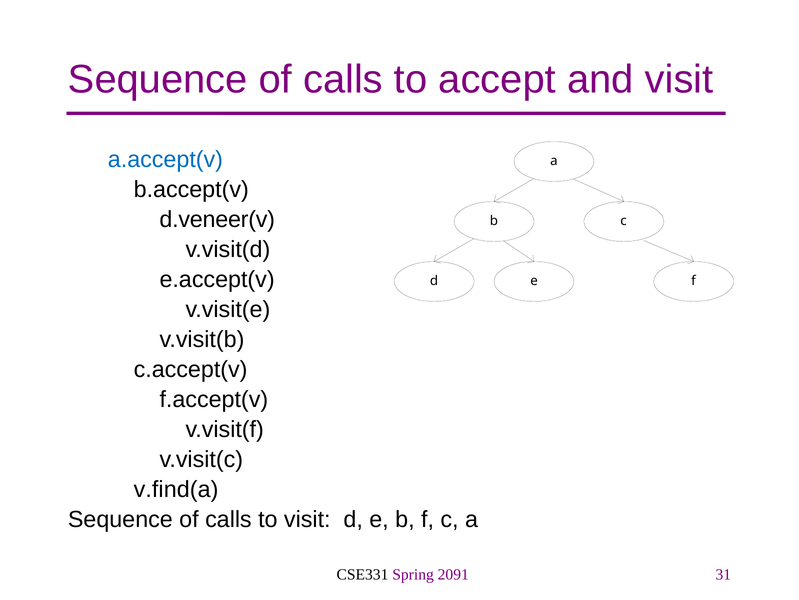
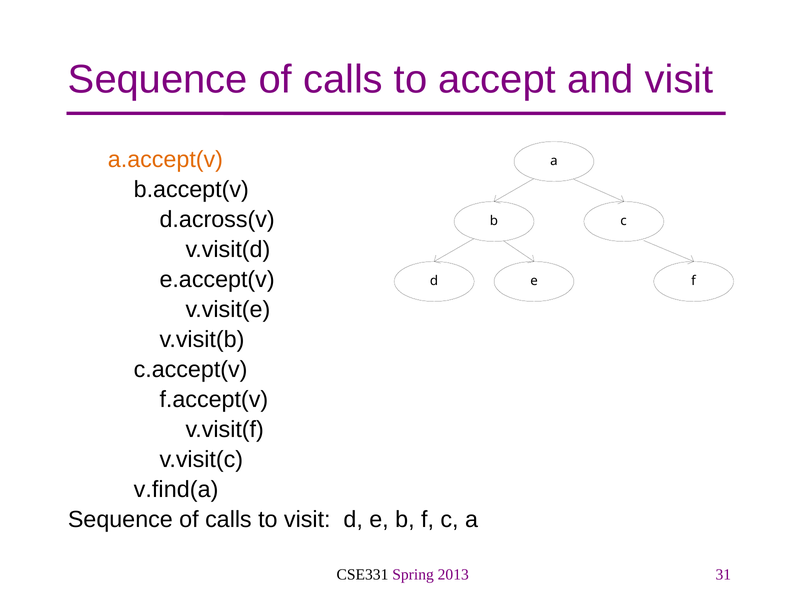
a.accept(v colour: blue -> orange
d.veneer(v: d.veneer(v -> d.across(v
2091: 2091 -> 2013
